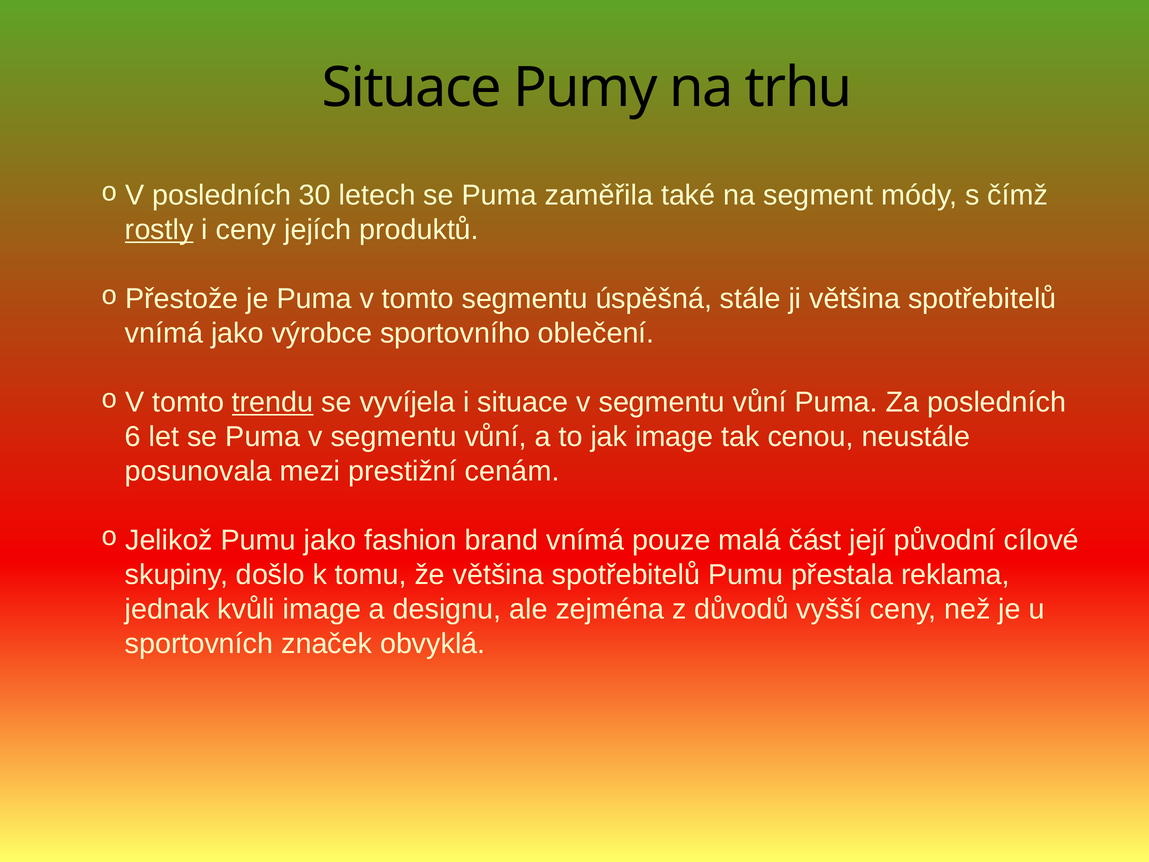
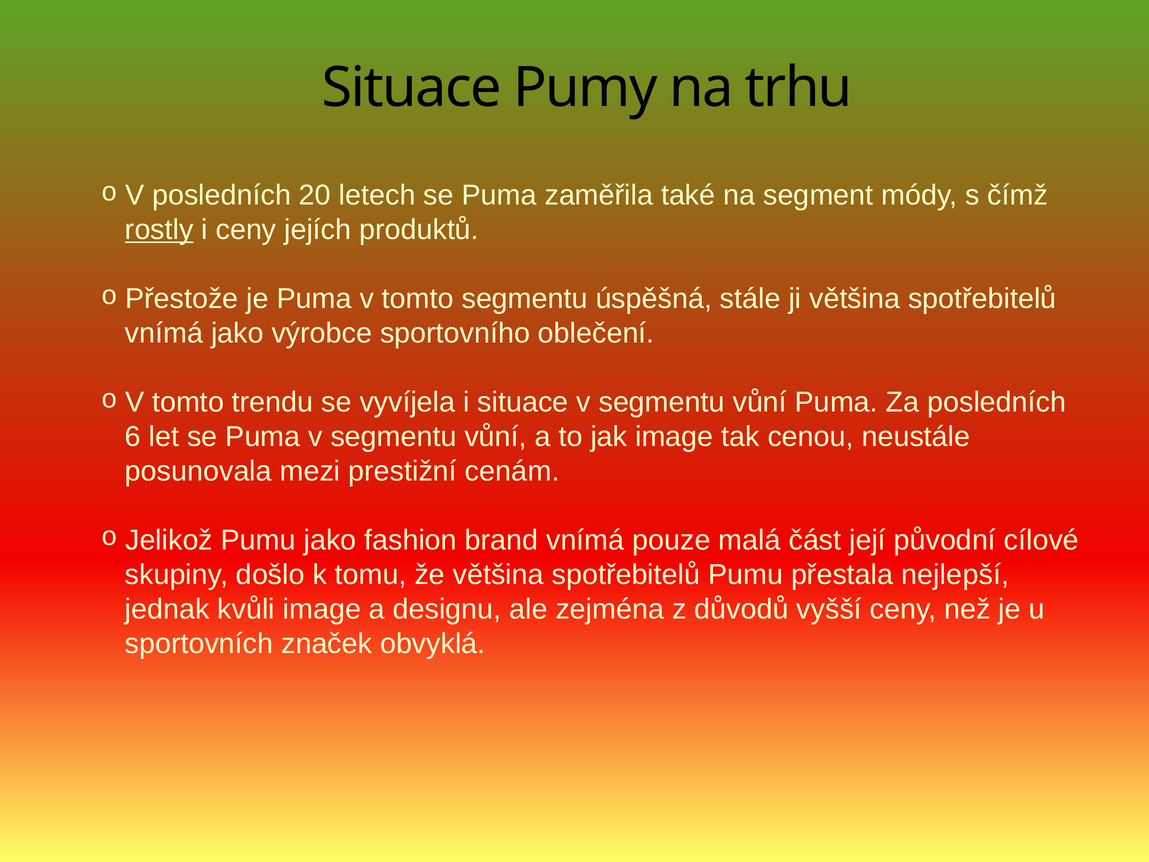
30: 30 -> 20
trendu underline: present -> none
reklama: reklama -> nejlepší
